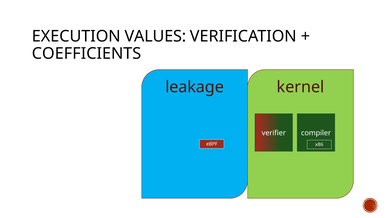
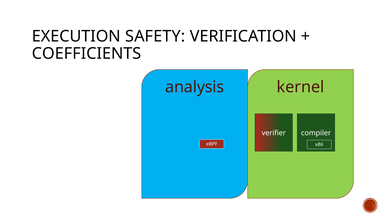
VALUES: VALUES -> SAFETY
leakage: leakage -> analysis
